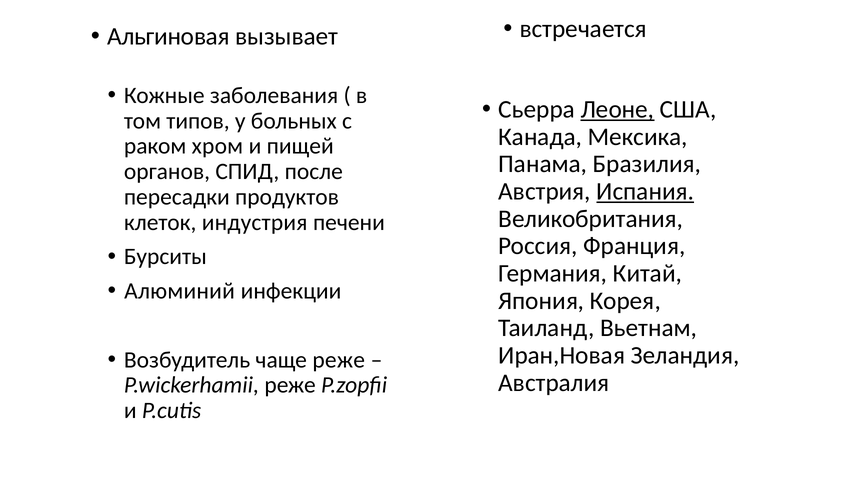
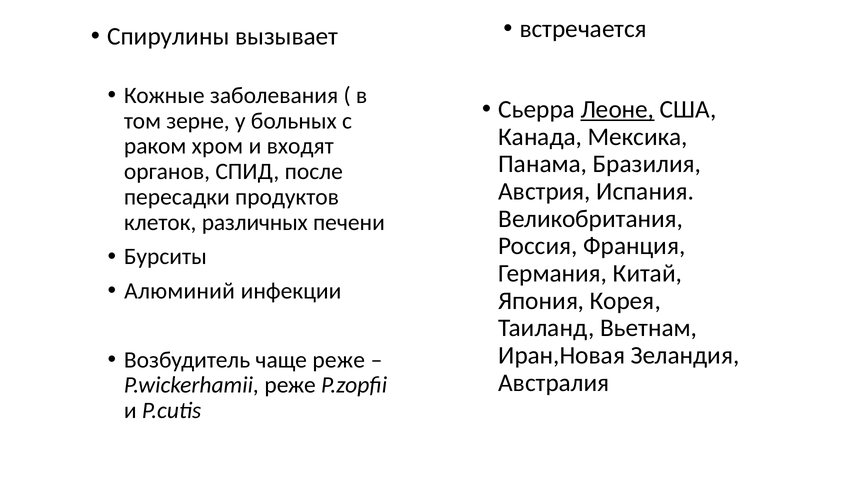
Альгиновая: Альгиновая -> Спирулины
типов: типов -> зерне
пищей: пищей -> входят
Испания underline: present -> none
индустрия: индустрия -> различных
